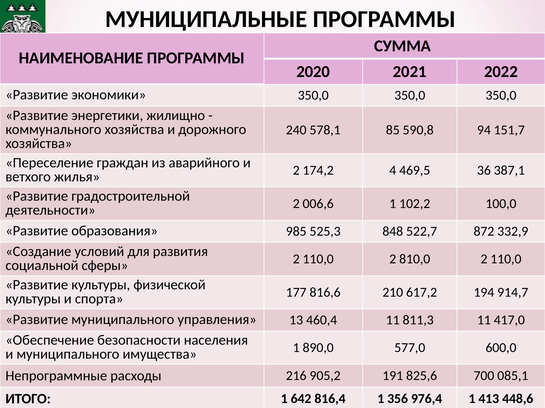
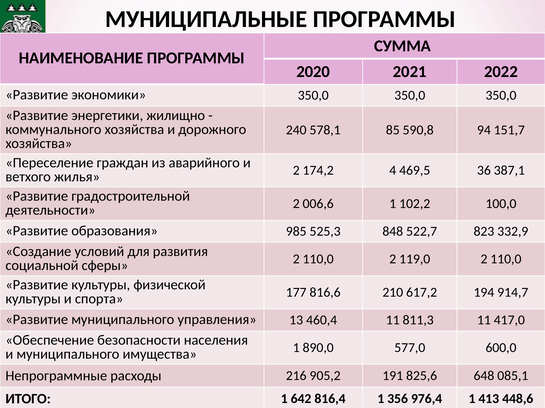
872: 872 -> 823
810,0: 810,0 -> 119,0
700: 700 -> 648
